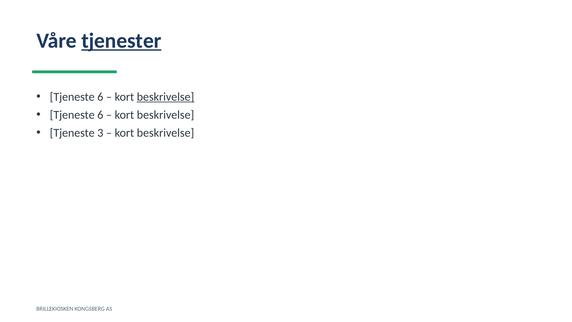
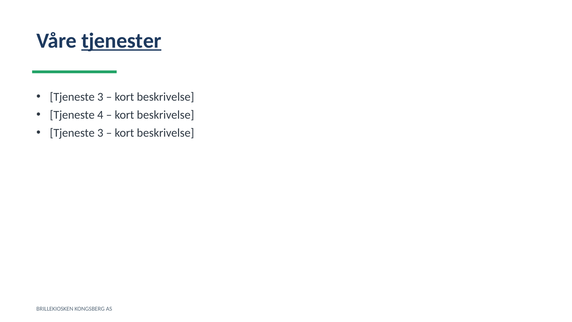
6 at (100, 97): 6 -> 3
beskrivelse at (166, 97) underline: present -> none
6 at (100, 115): 6 -> 4
